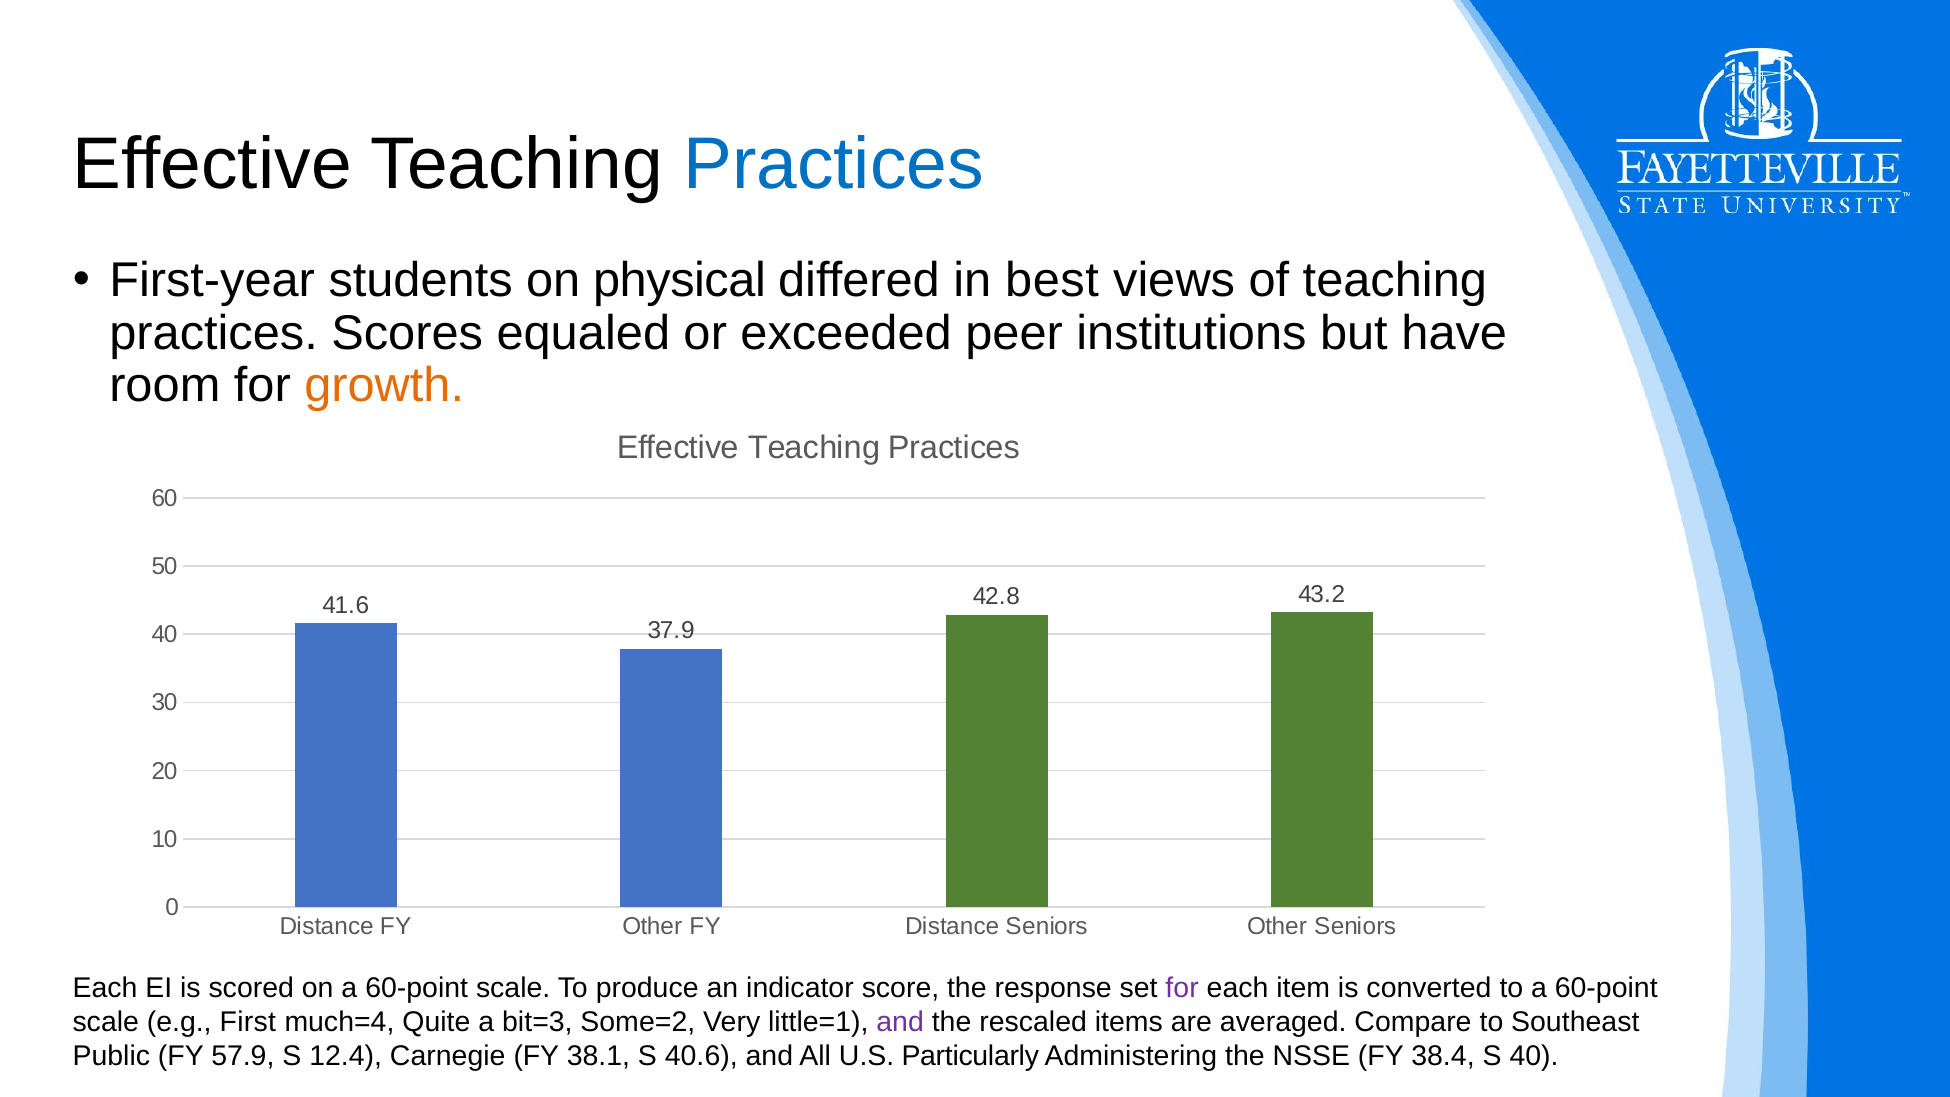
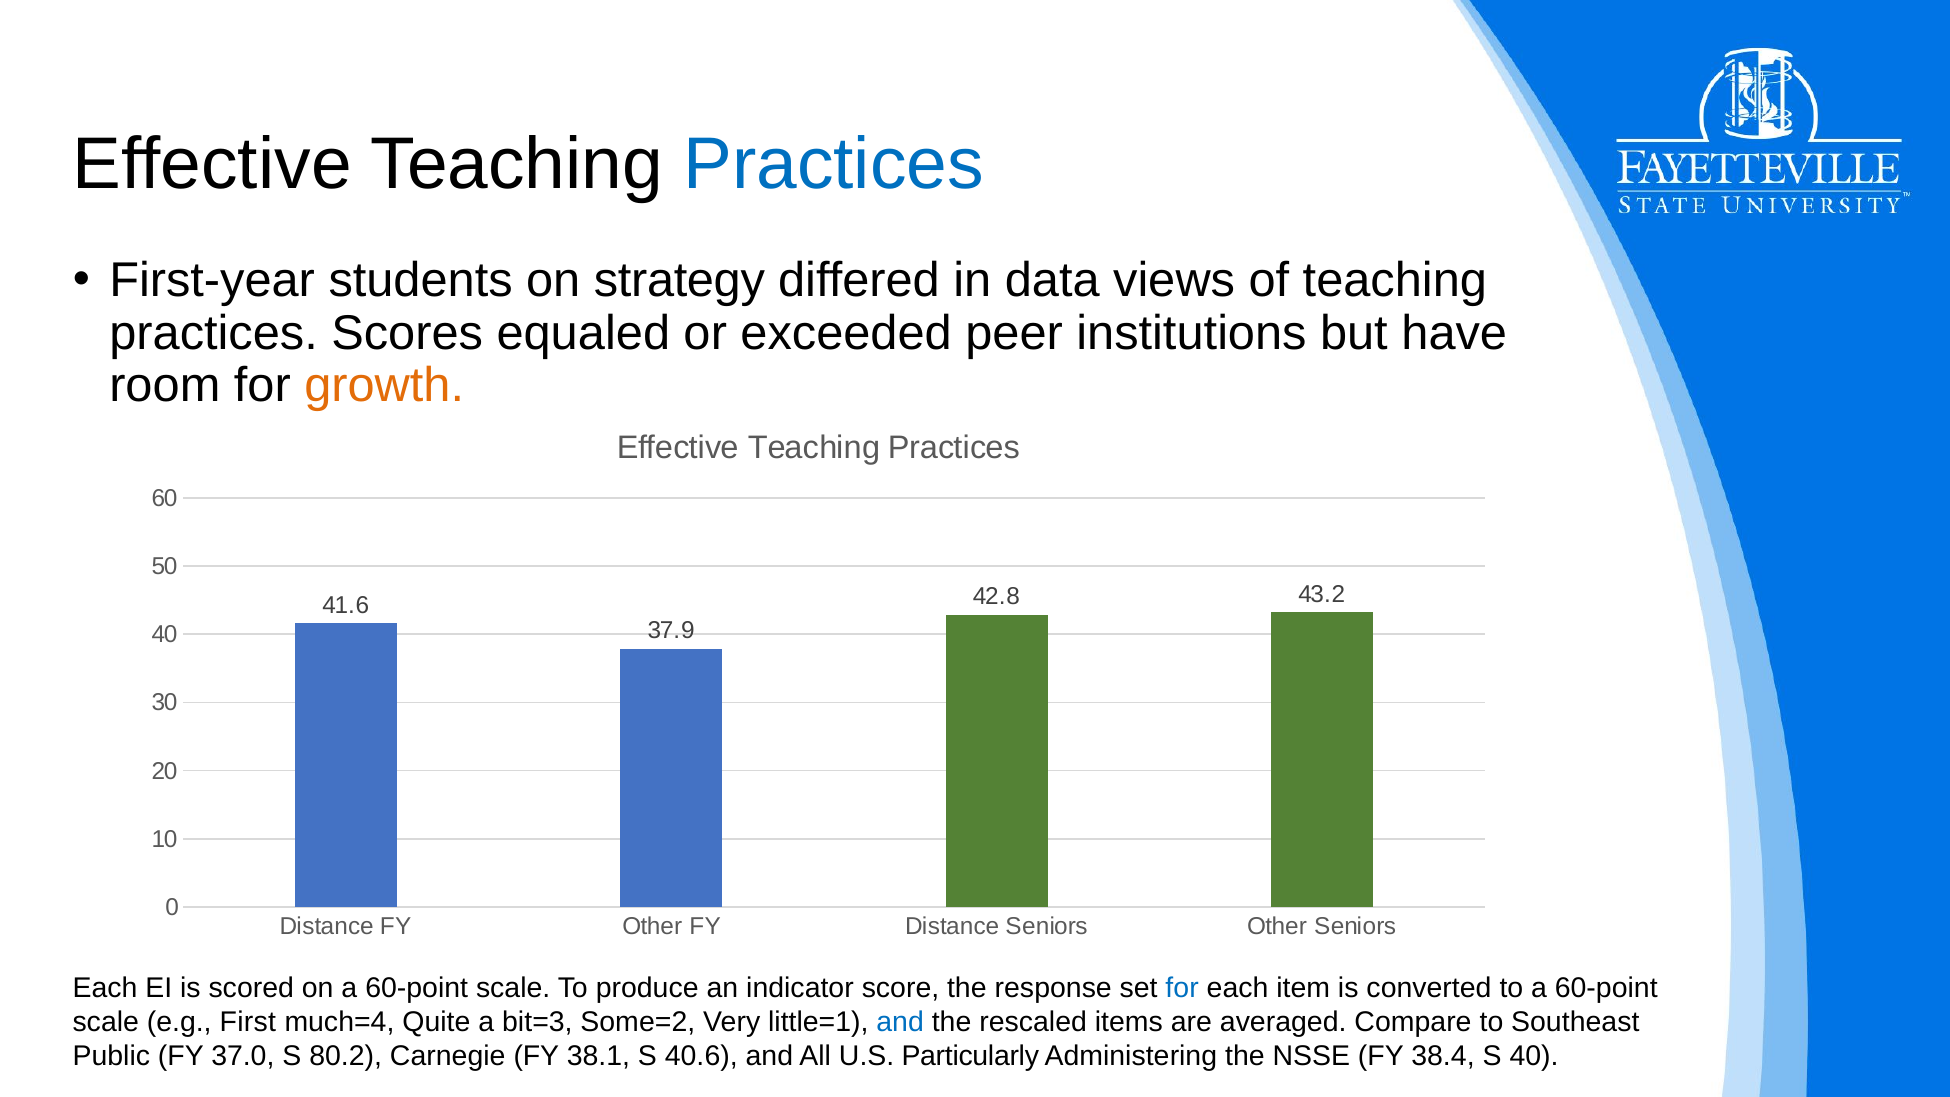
physical: physical -> strategy
best: best -> data
for at (1182, 988) colour: purple -> blue
and at (900, 1022) colour: purple -> blue
57.9: 57.9 -> 37.0
12.4: 12.4 -> 80.2
